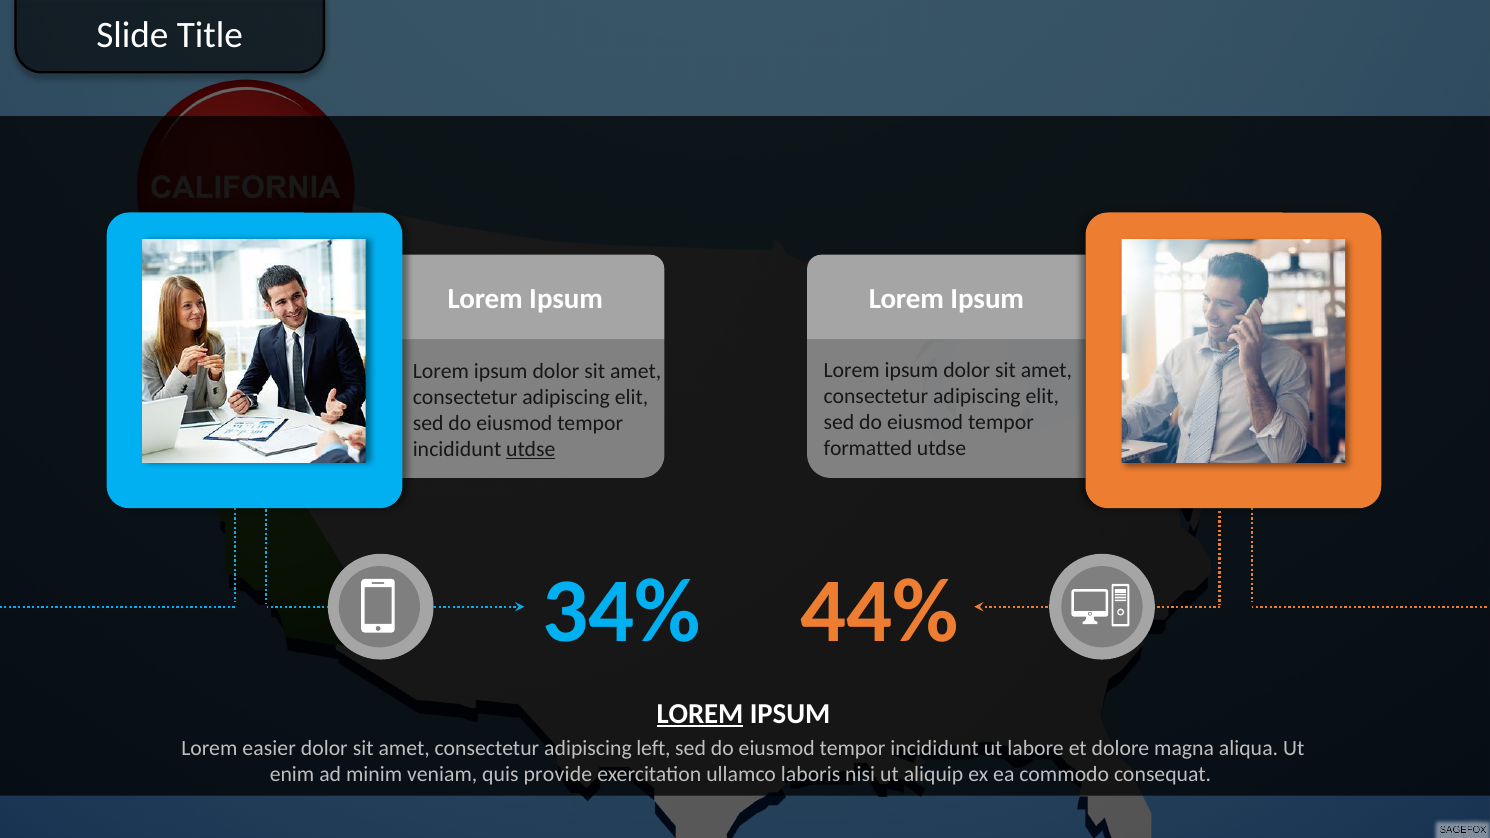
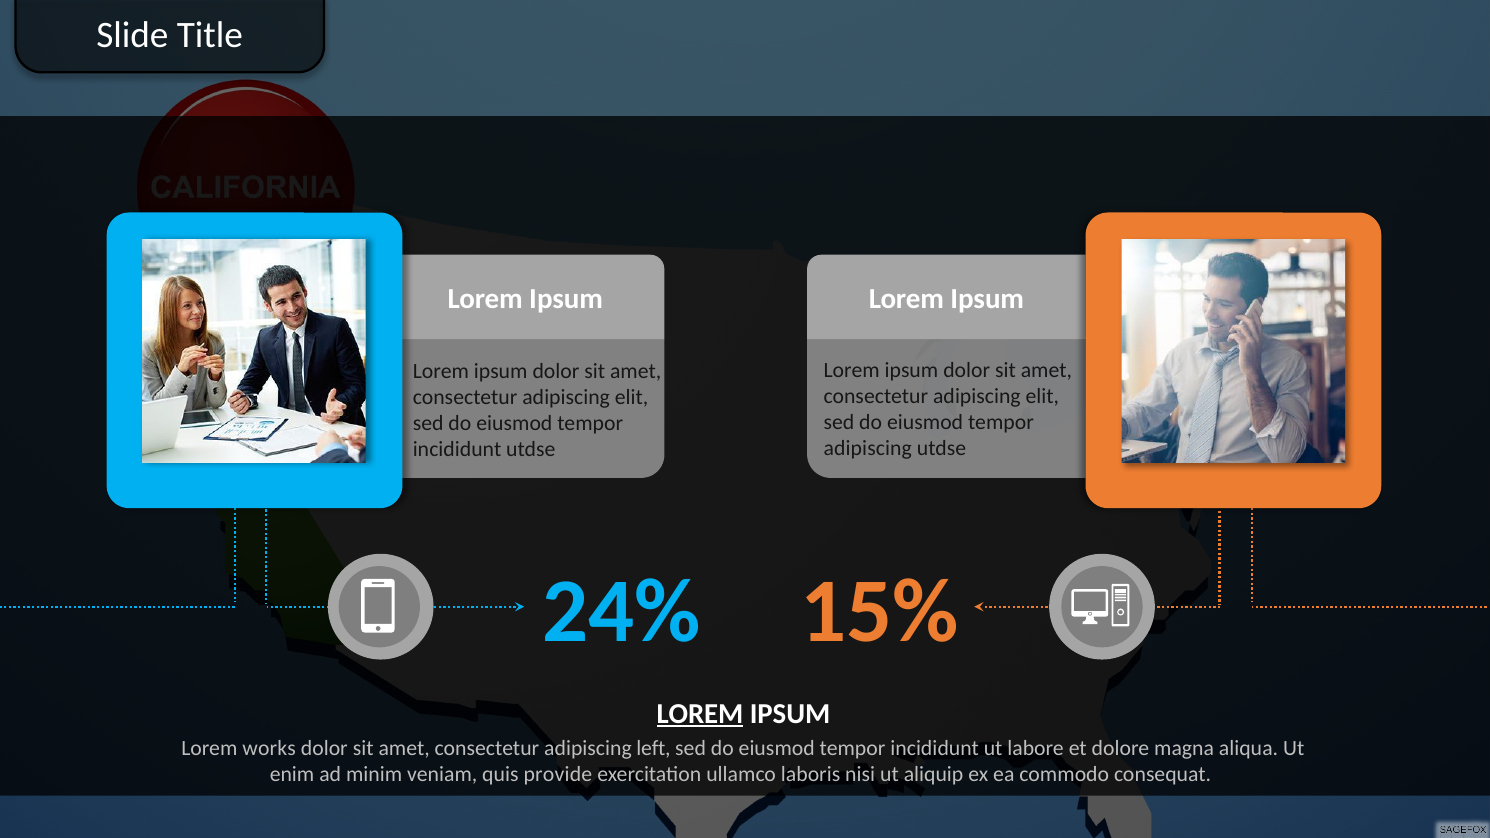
formatted at (868, 448): formatted -> adipiscing
utdse at (531, 449) underline: present -> none
34%: 34% -> 24%
44%: 44% -> 15%
easier: easier -> works
